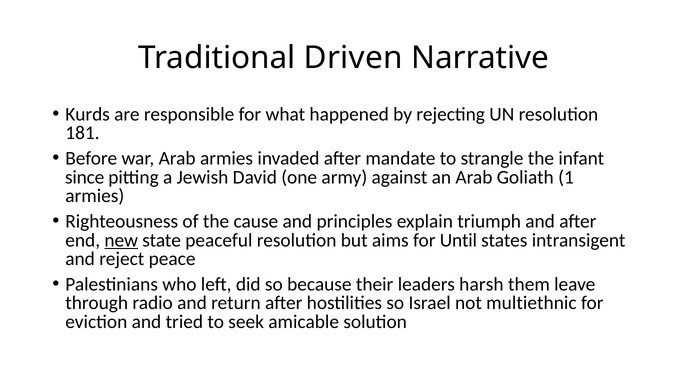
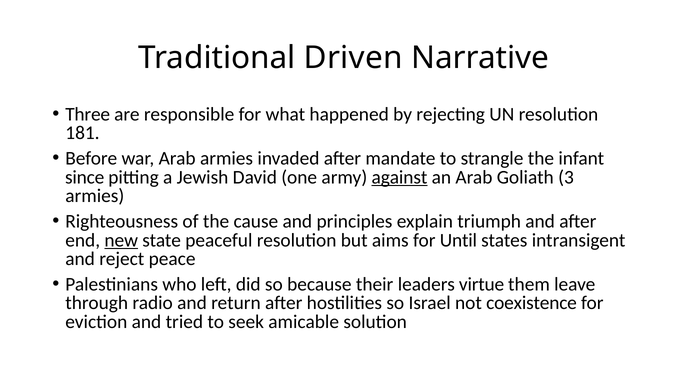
Kurds: Kurds -> Three
against underline: none -> present
1: 1 -> 3
harsh: harsh -> virtue
multiethnic: multiethnic -> coexistence
